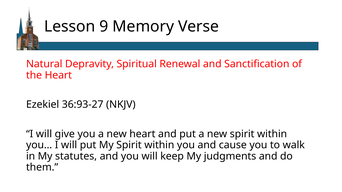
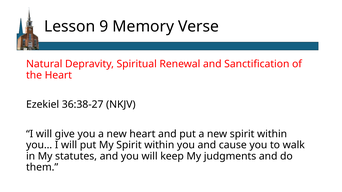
36:93-27: 36:93-27 -> 36:38-27
